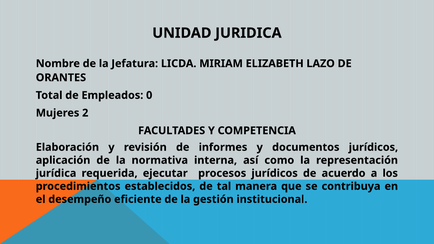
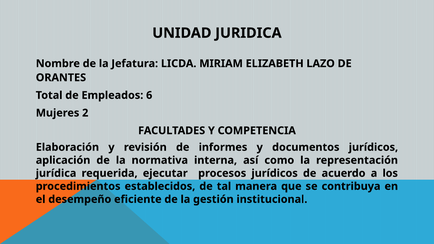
0: 0 -> 6
